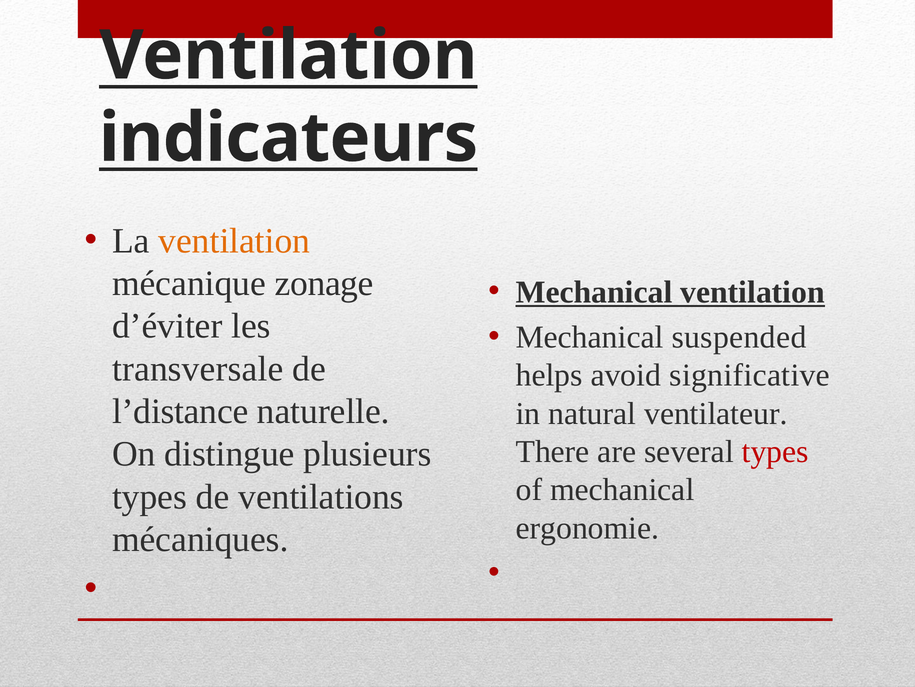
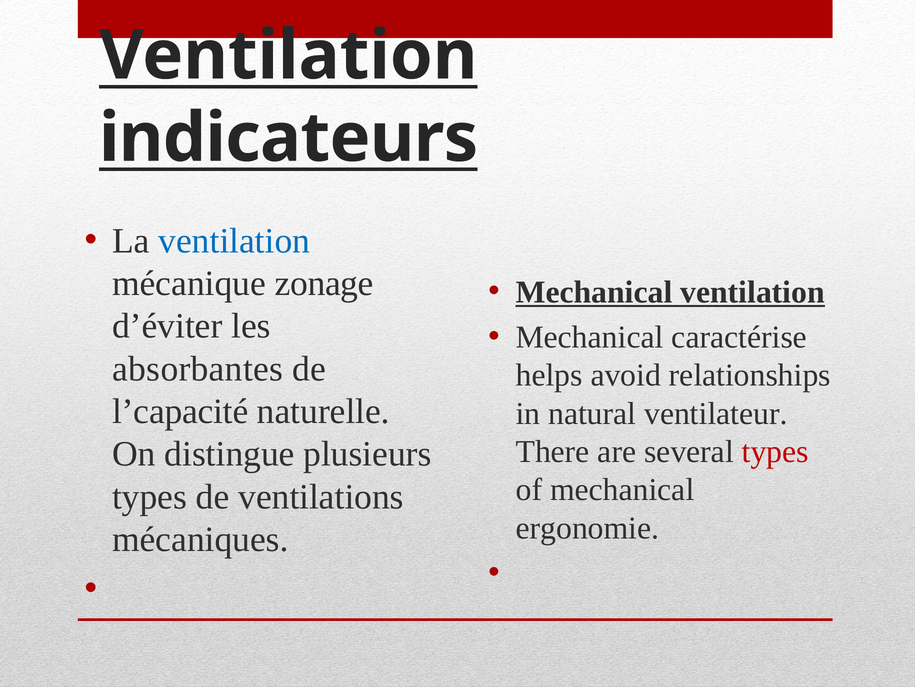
ventilation at (234, 241) colour: orange -> blue
suspended: suspended -> caractérise
transversale: transversale -> absorbantes
significative: significative -> relationships
l’distance: l’distance -> l’capacité
